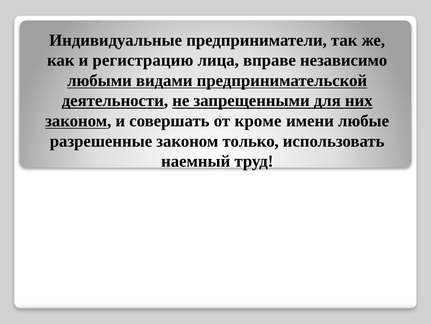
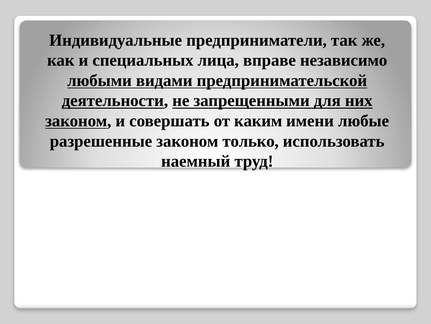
регистрацию: регистрацию -> специальных
кроме: кроме -> каким
